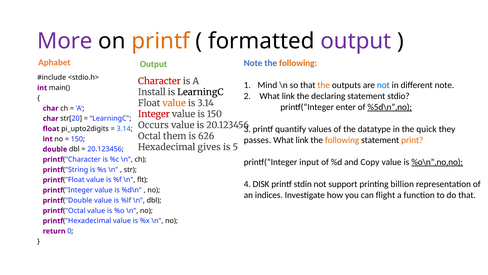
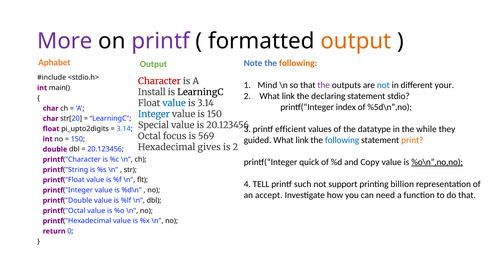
printf at (161, 41) colour: orange -> purple
output at (356, 41) colour: purple -> orange
the at (324, 85) colour: orange -> purple
different note: note -> your
value at (174, 103) colour: orange -> blue
enter: enter -> index
%5d\n”,no underline: present -> none
Integer colour: red -> blue
Occurs: Occurs -> Special
quantify: quantify -> efficient
quick: quick -> while
them: them -> focus
626: 626 -> 569
passes: passes -> guided
following at (342, 140) colour: orange -> blue
is 5: 5 -> 2
input: input -> quick
DISK: DISK -> TELL
stdin: stdin -> such
indices: indices -> accept
flight: flight -> need
